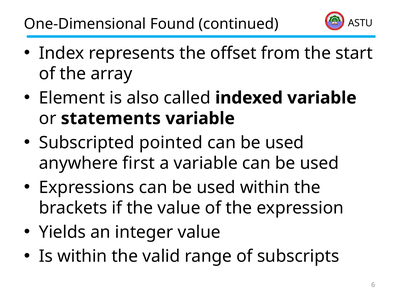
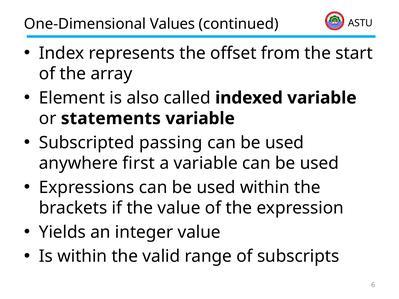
Found: Found -> Values
pointed: pointed -> passing
